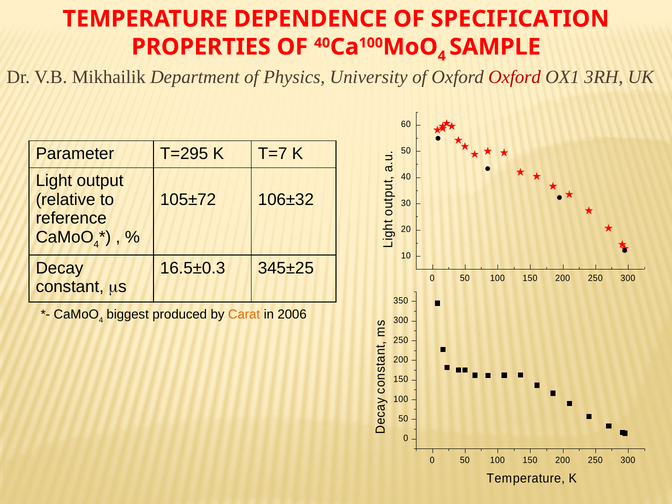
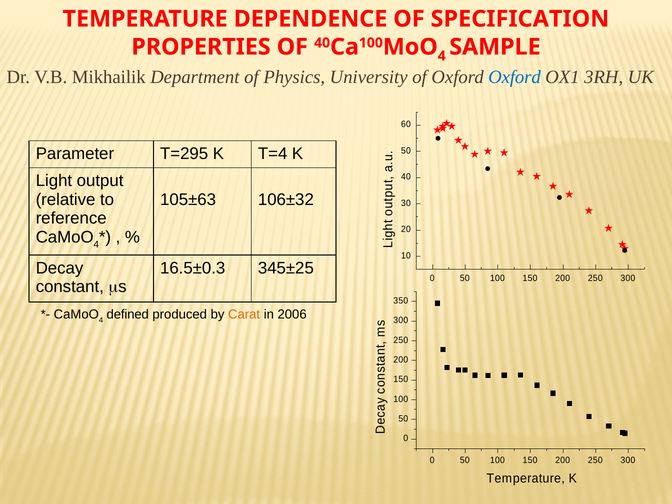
Oxford at (515, 77) colour: red -> blue
T=7: T=7 -> T=4
105±72: 105±72 -> 105±63
biggest: biggest -> defined
